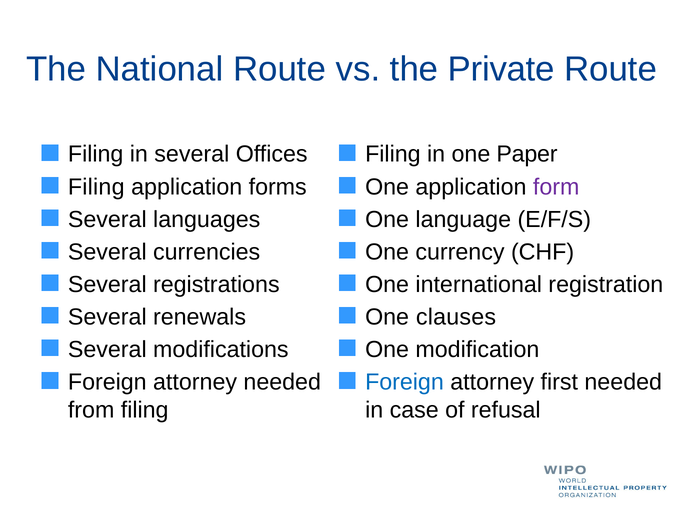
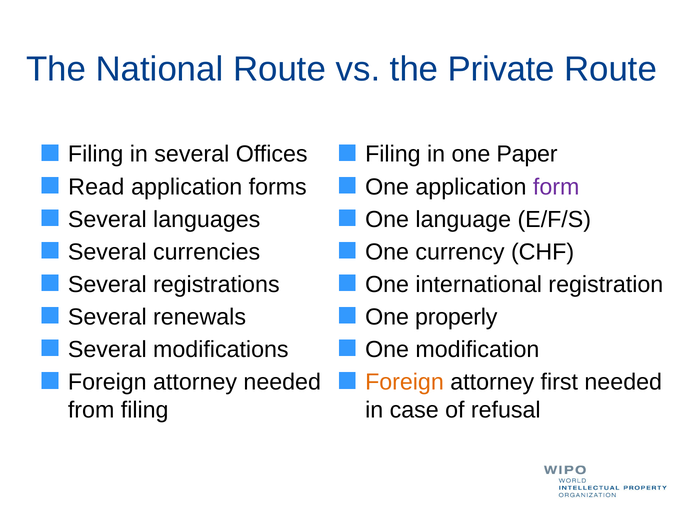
Filing at (96, 187): Filing -> Read
clauses: clauses -> properly
Foreign at (404, 382) colour: blue -> orange
